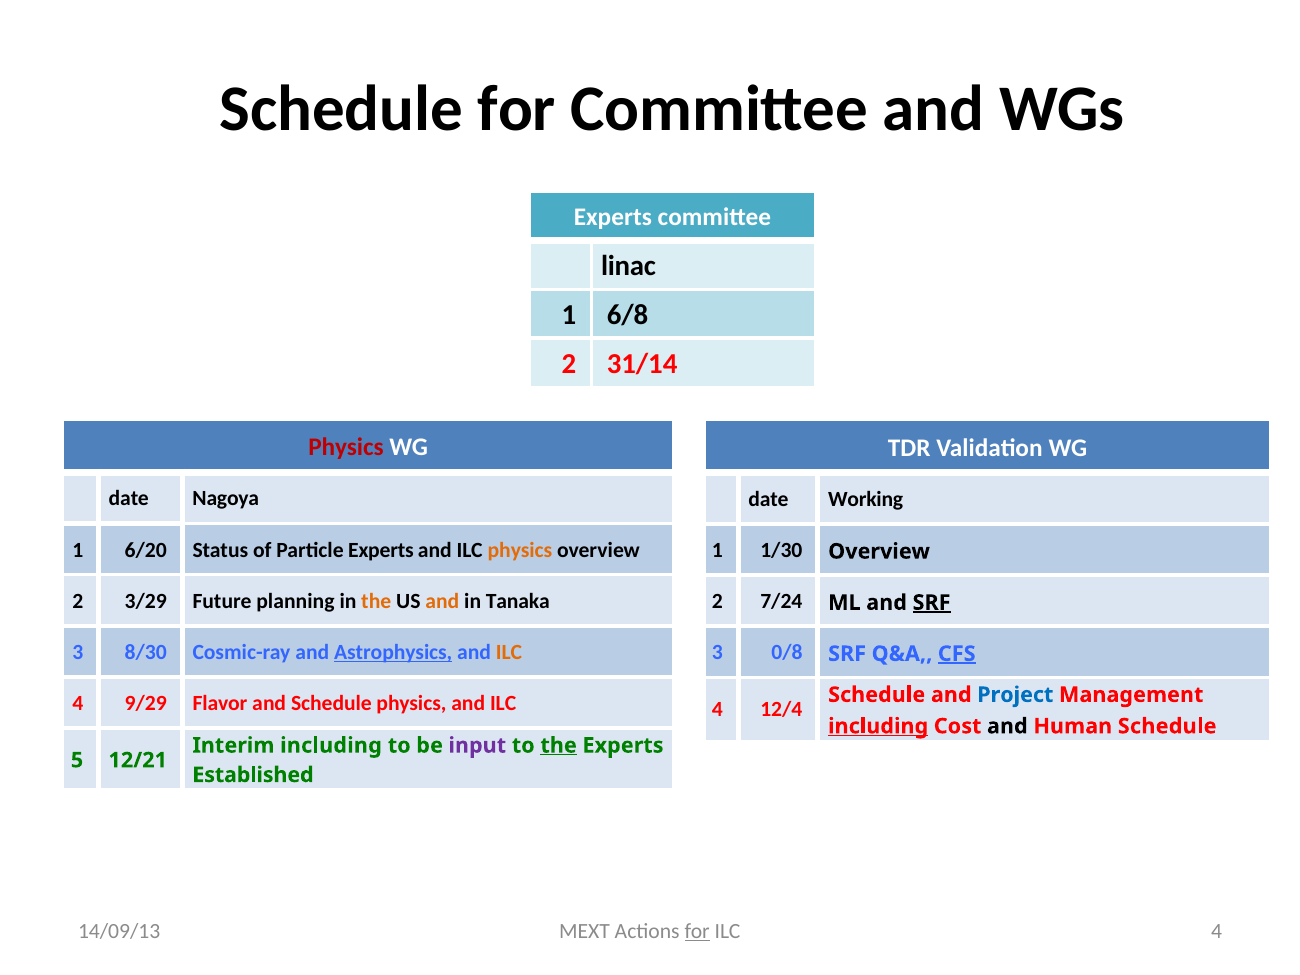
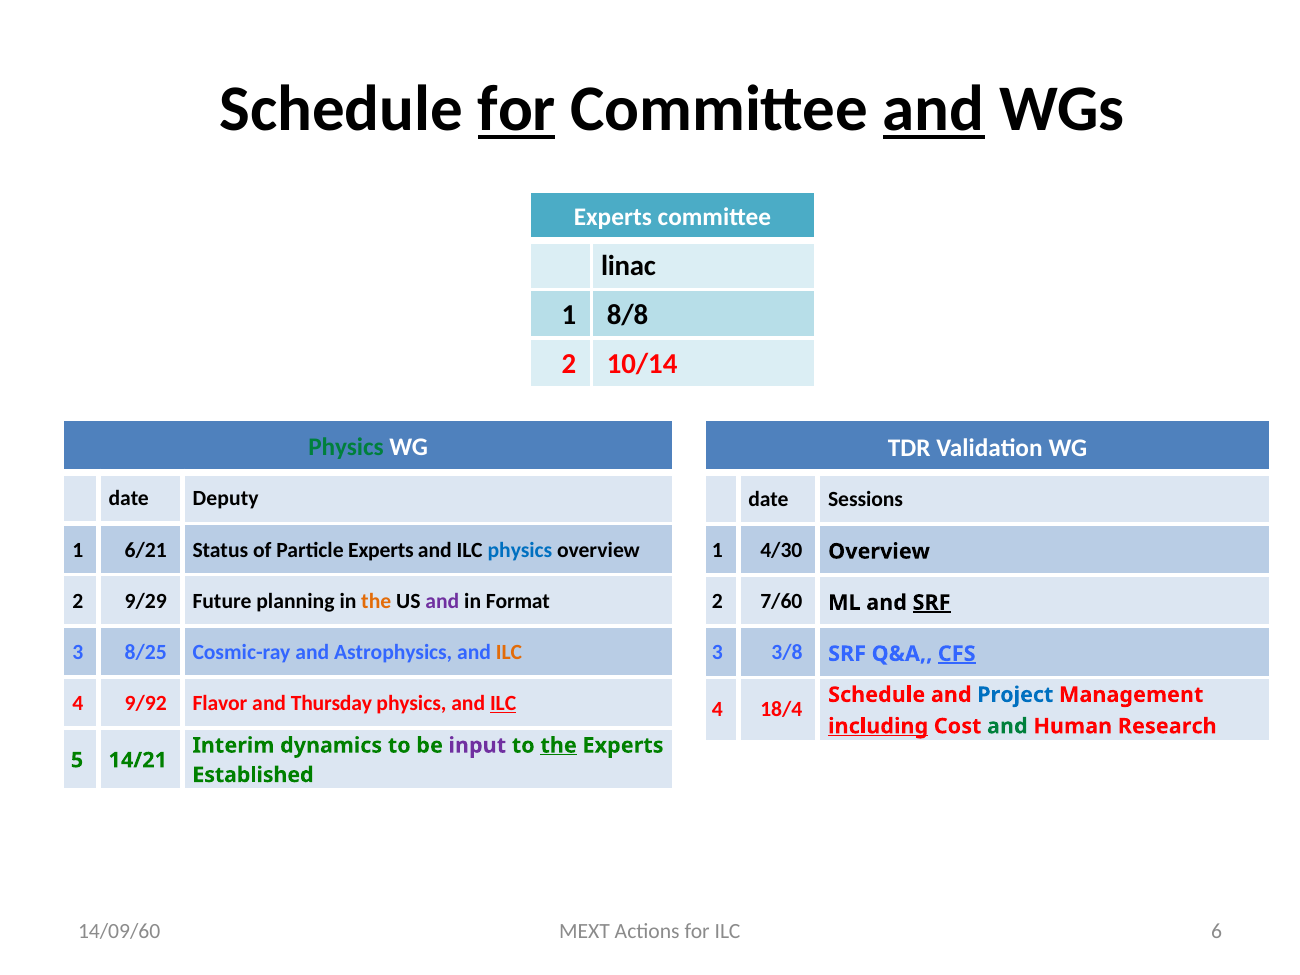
for at (517, 109) underline: none -> present
and at (934, 109) underline: none -> present
6/8: 6/8 -> 8/8
31/14: 31/14 -> 10/14
Physics at (346, 448) colour: red -> green
Nagoya: Nagoya -> Deputy
Working: Working -> Sessions
6/20: 6/20 -> 6/21
physics at (520, 550) colour: orange -> blue
1/30: 1/30 -> 4/30
3/29: 3/29 -> 9/29
and at (442, 601) colour: orange -> purple
Tanaka: Tanaka -> Format
7/24: 7/24 -> 7/60
8/30: 8/30 -> 8/25
Astrophysics underline: present -> none
0/8: 0/8 -> 3/8
9/29: 9/29 -> 9/92
and Schedule: Schedule -> Thursday
ILC at (503, 703) underline: none -> present
12/4: 12/4 -> 18/4
and at (1007, 726) colour: black -> green
Human Schedule: Schedule -> Research
Interim including: including -> dynamics
12/21: 12/21 -> 14/21
14/09/13: 14/09/13 -> 14/09/60
for at (697, 931) underline: present -> none
4 at (1217, 931): 4 -> 6
